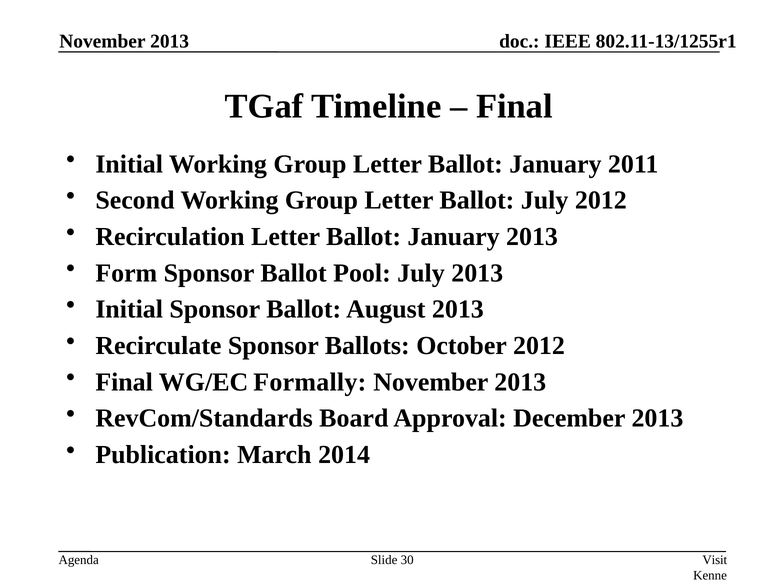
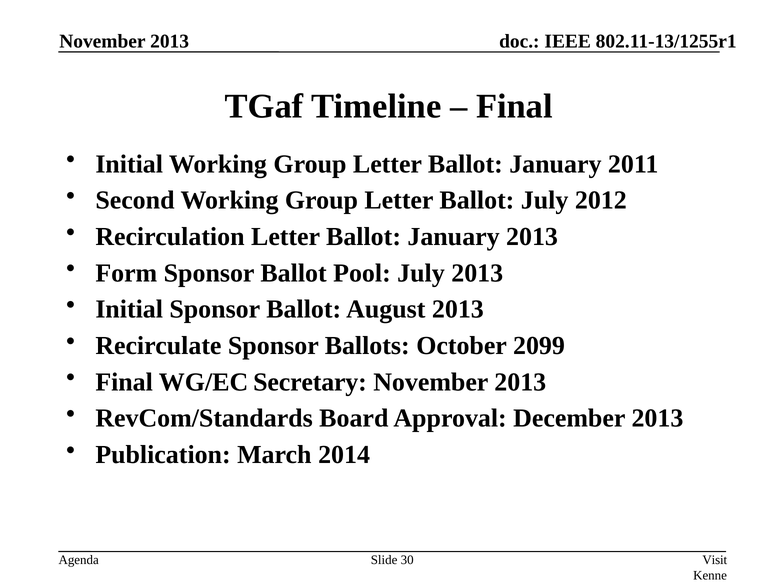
October 2012: 2012 -> 2099
Formally: Formally -> Secretary
